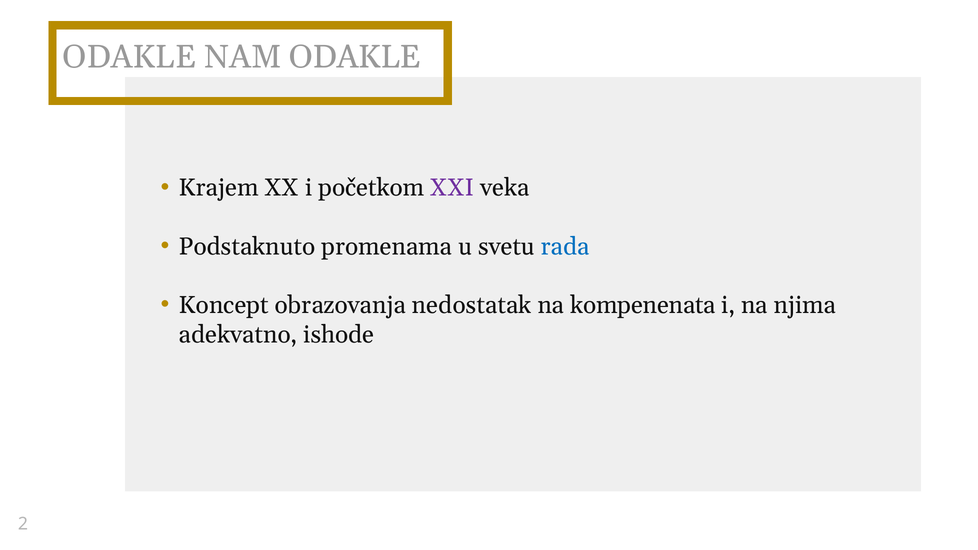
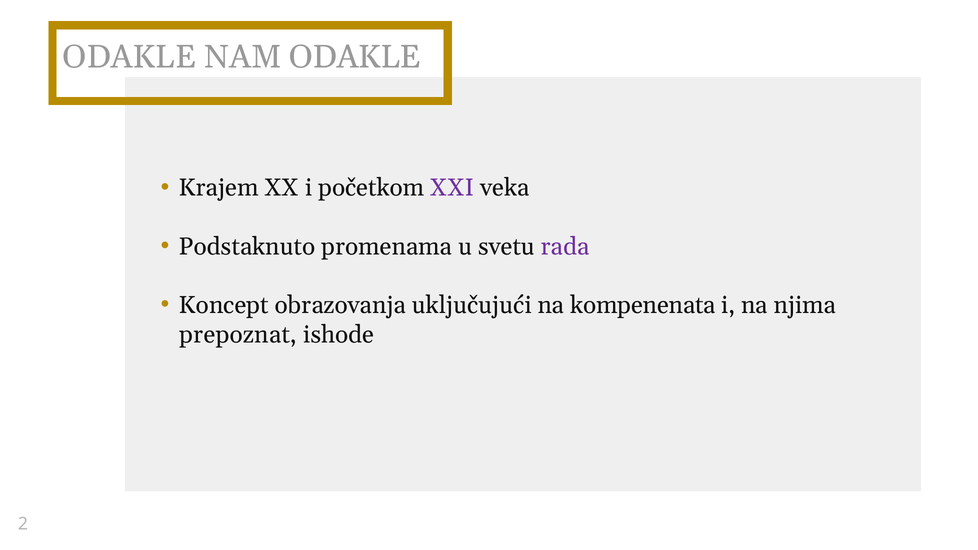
rada colour: blue -> purple
nedostatak: nedostatak -> uključujući
adekvatno: adekvatno -> prepoznat
